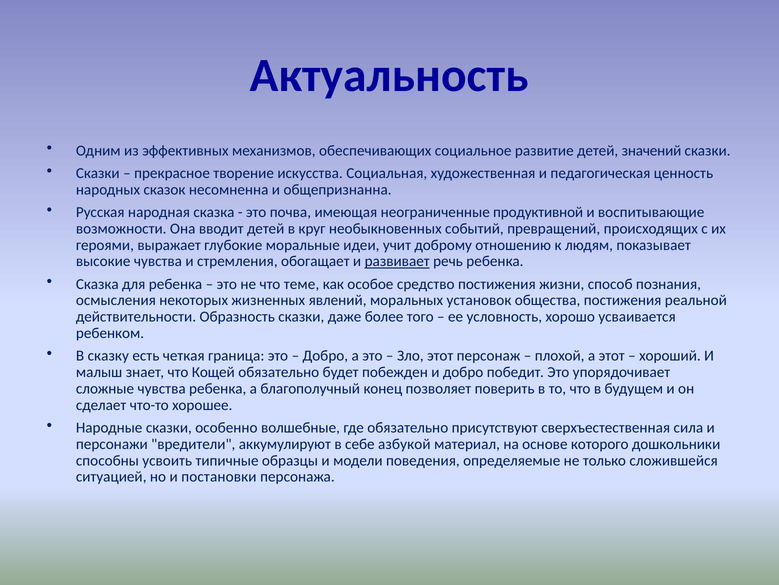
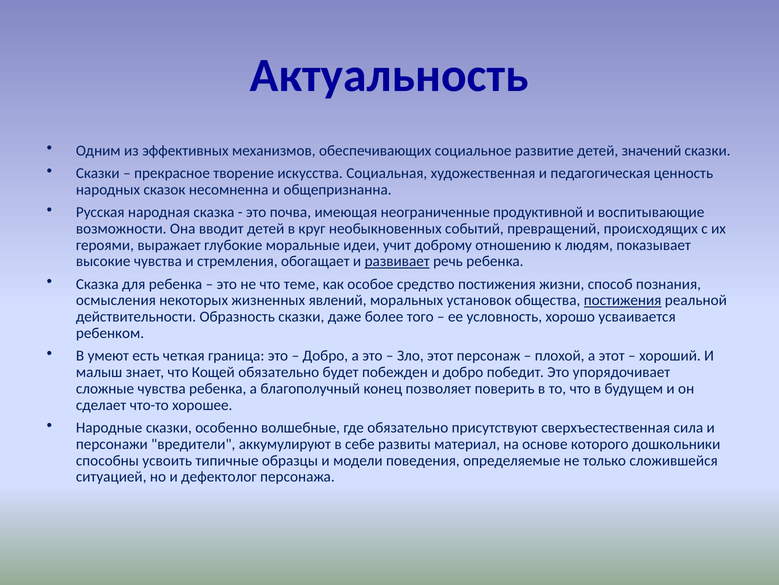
постижения at (623, 300) underline: none -> present
сказку: сказку -> умеют
азбукой: азбукой -> развиты
постановки: постановки -> дефектолог
